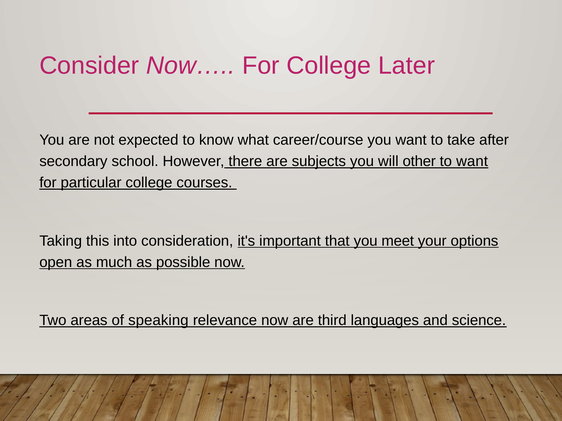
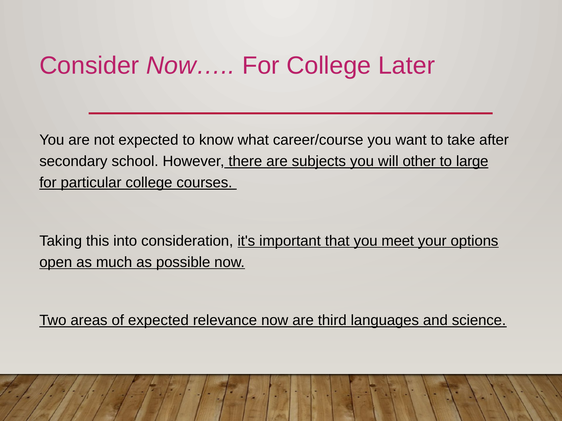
to want: want -> large
of speaking: speaking -> expected
